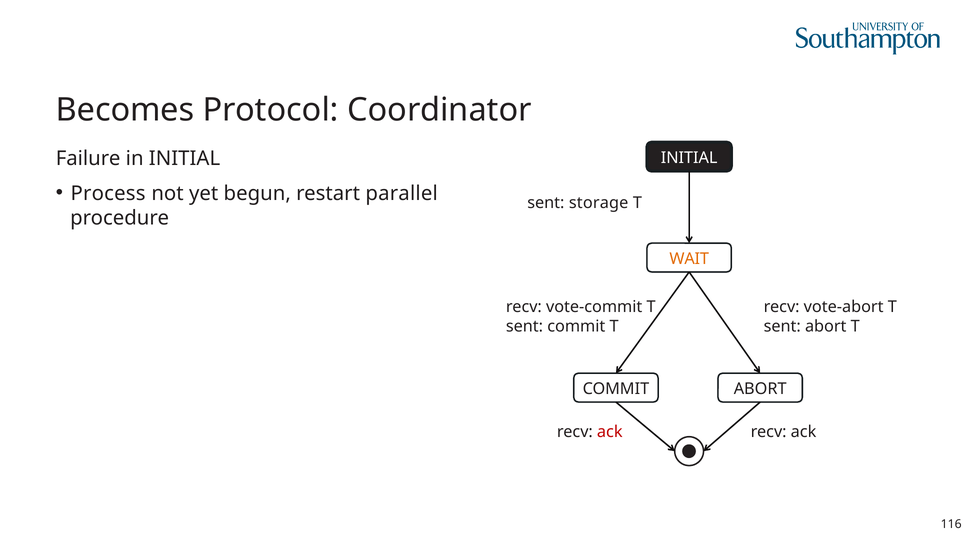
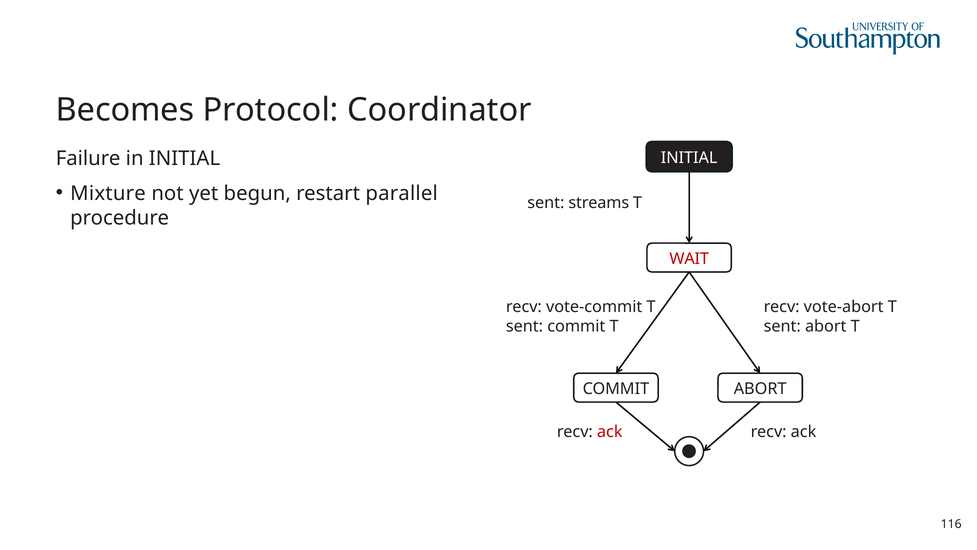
Process: Process -> Mixture
storage: storage -> streams
WAIT colour: orange -> red
